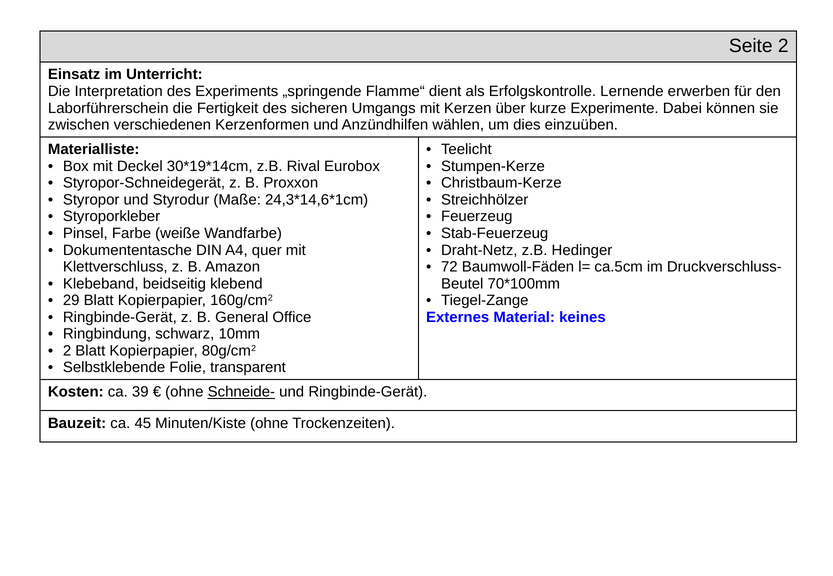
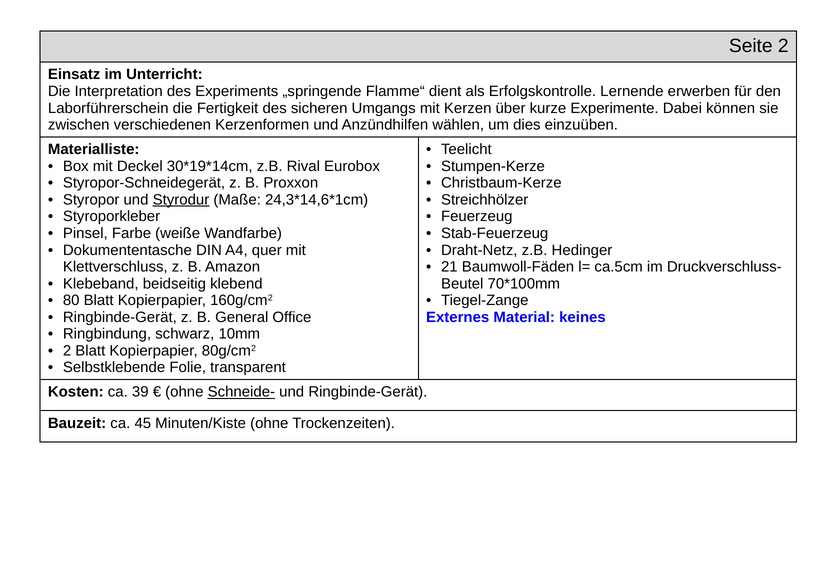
Styrodur underline: none -> present
72: 72 -> 21
29: 29 -> 80
